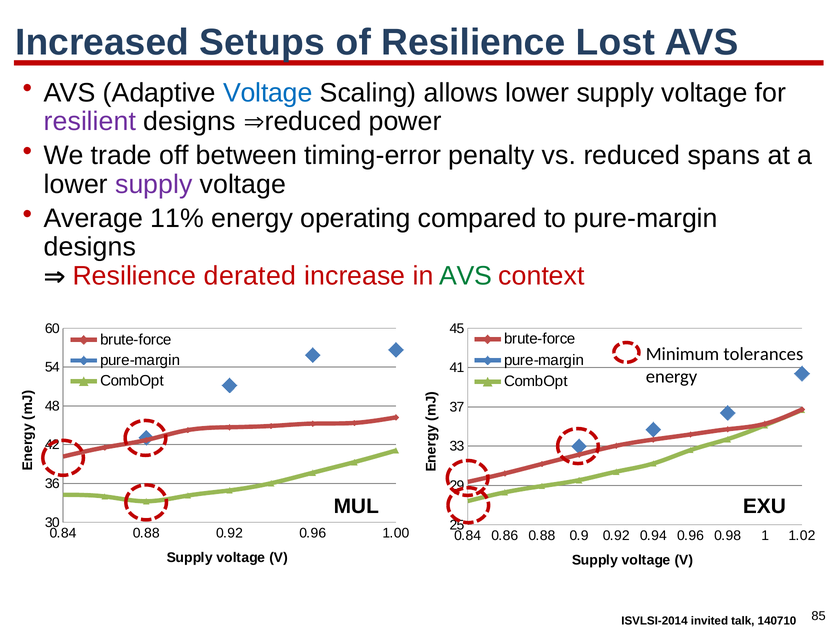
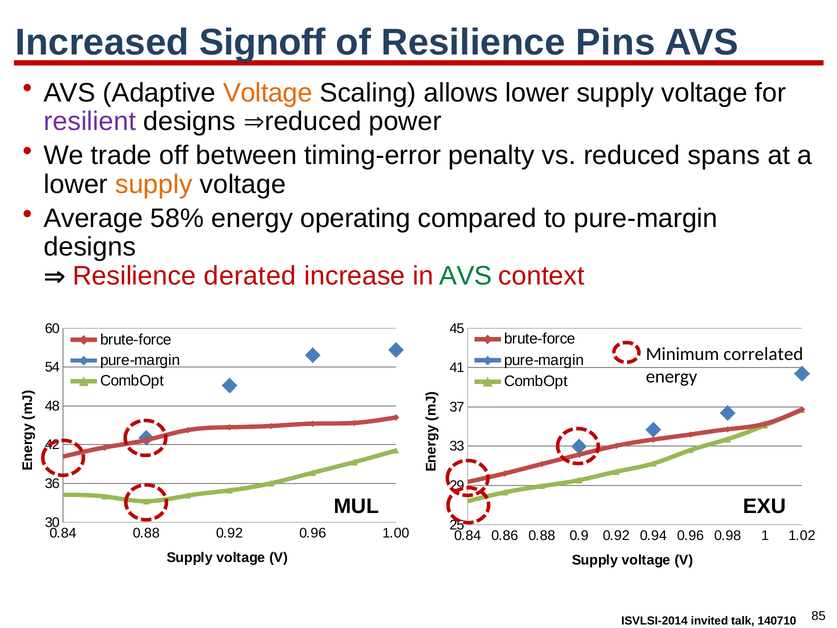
Setups: Setups -> Signoff
Lost: Lost -> Pins
Voltage at (268, 93) colour: blue -> orange
supply at (154, 184) colour: purple -> orange
11%: 11% -> 58%
tolerances: tolerances -> correlated
